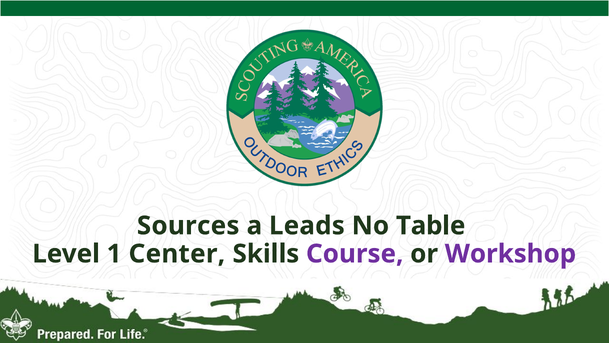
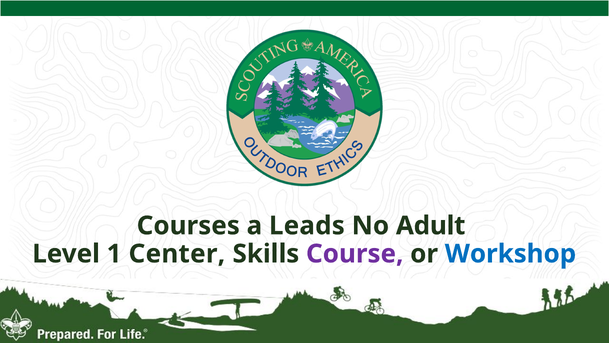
Sources: Sources -> Courses
Table: Table -> Adult
Workshop colour: purple -> blue
